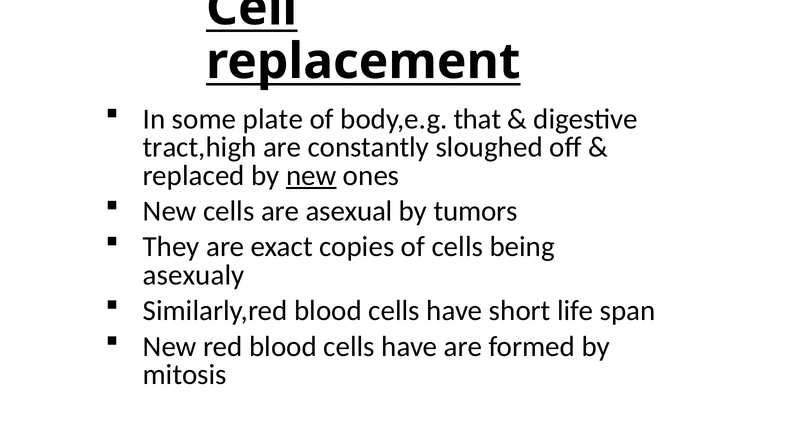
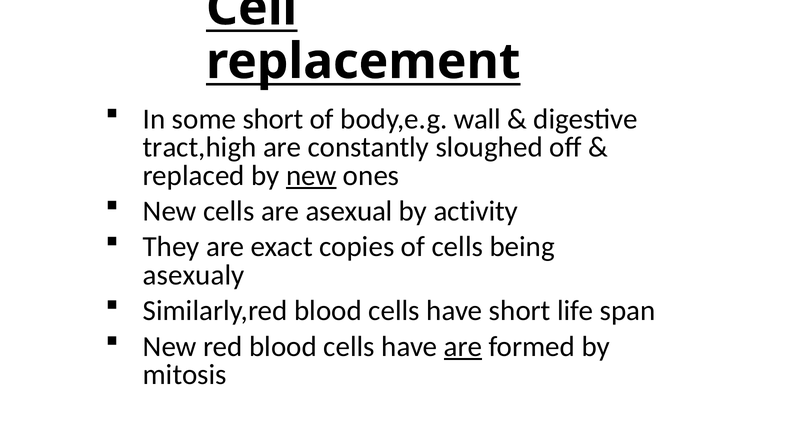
some plate: plate -> short
that: that -> wall
tumors: tumors -> activity
are at (463, 346) underline: none -> present
